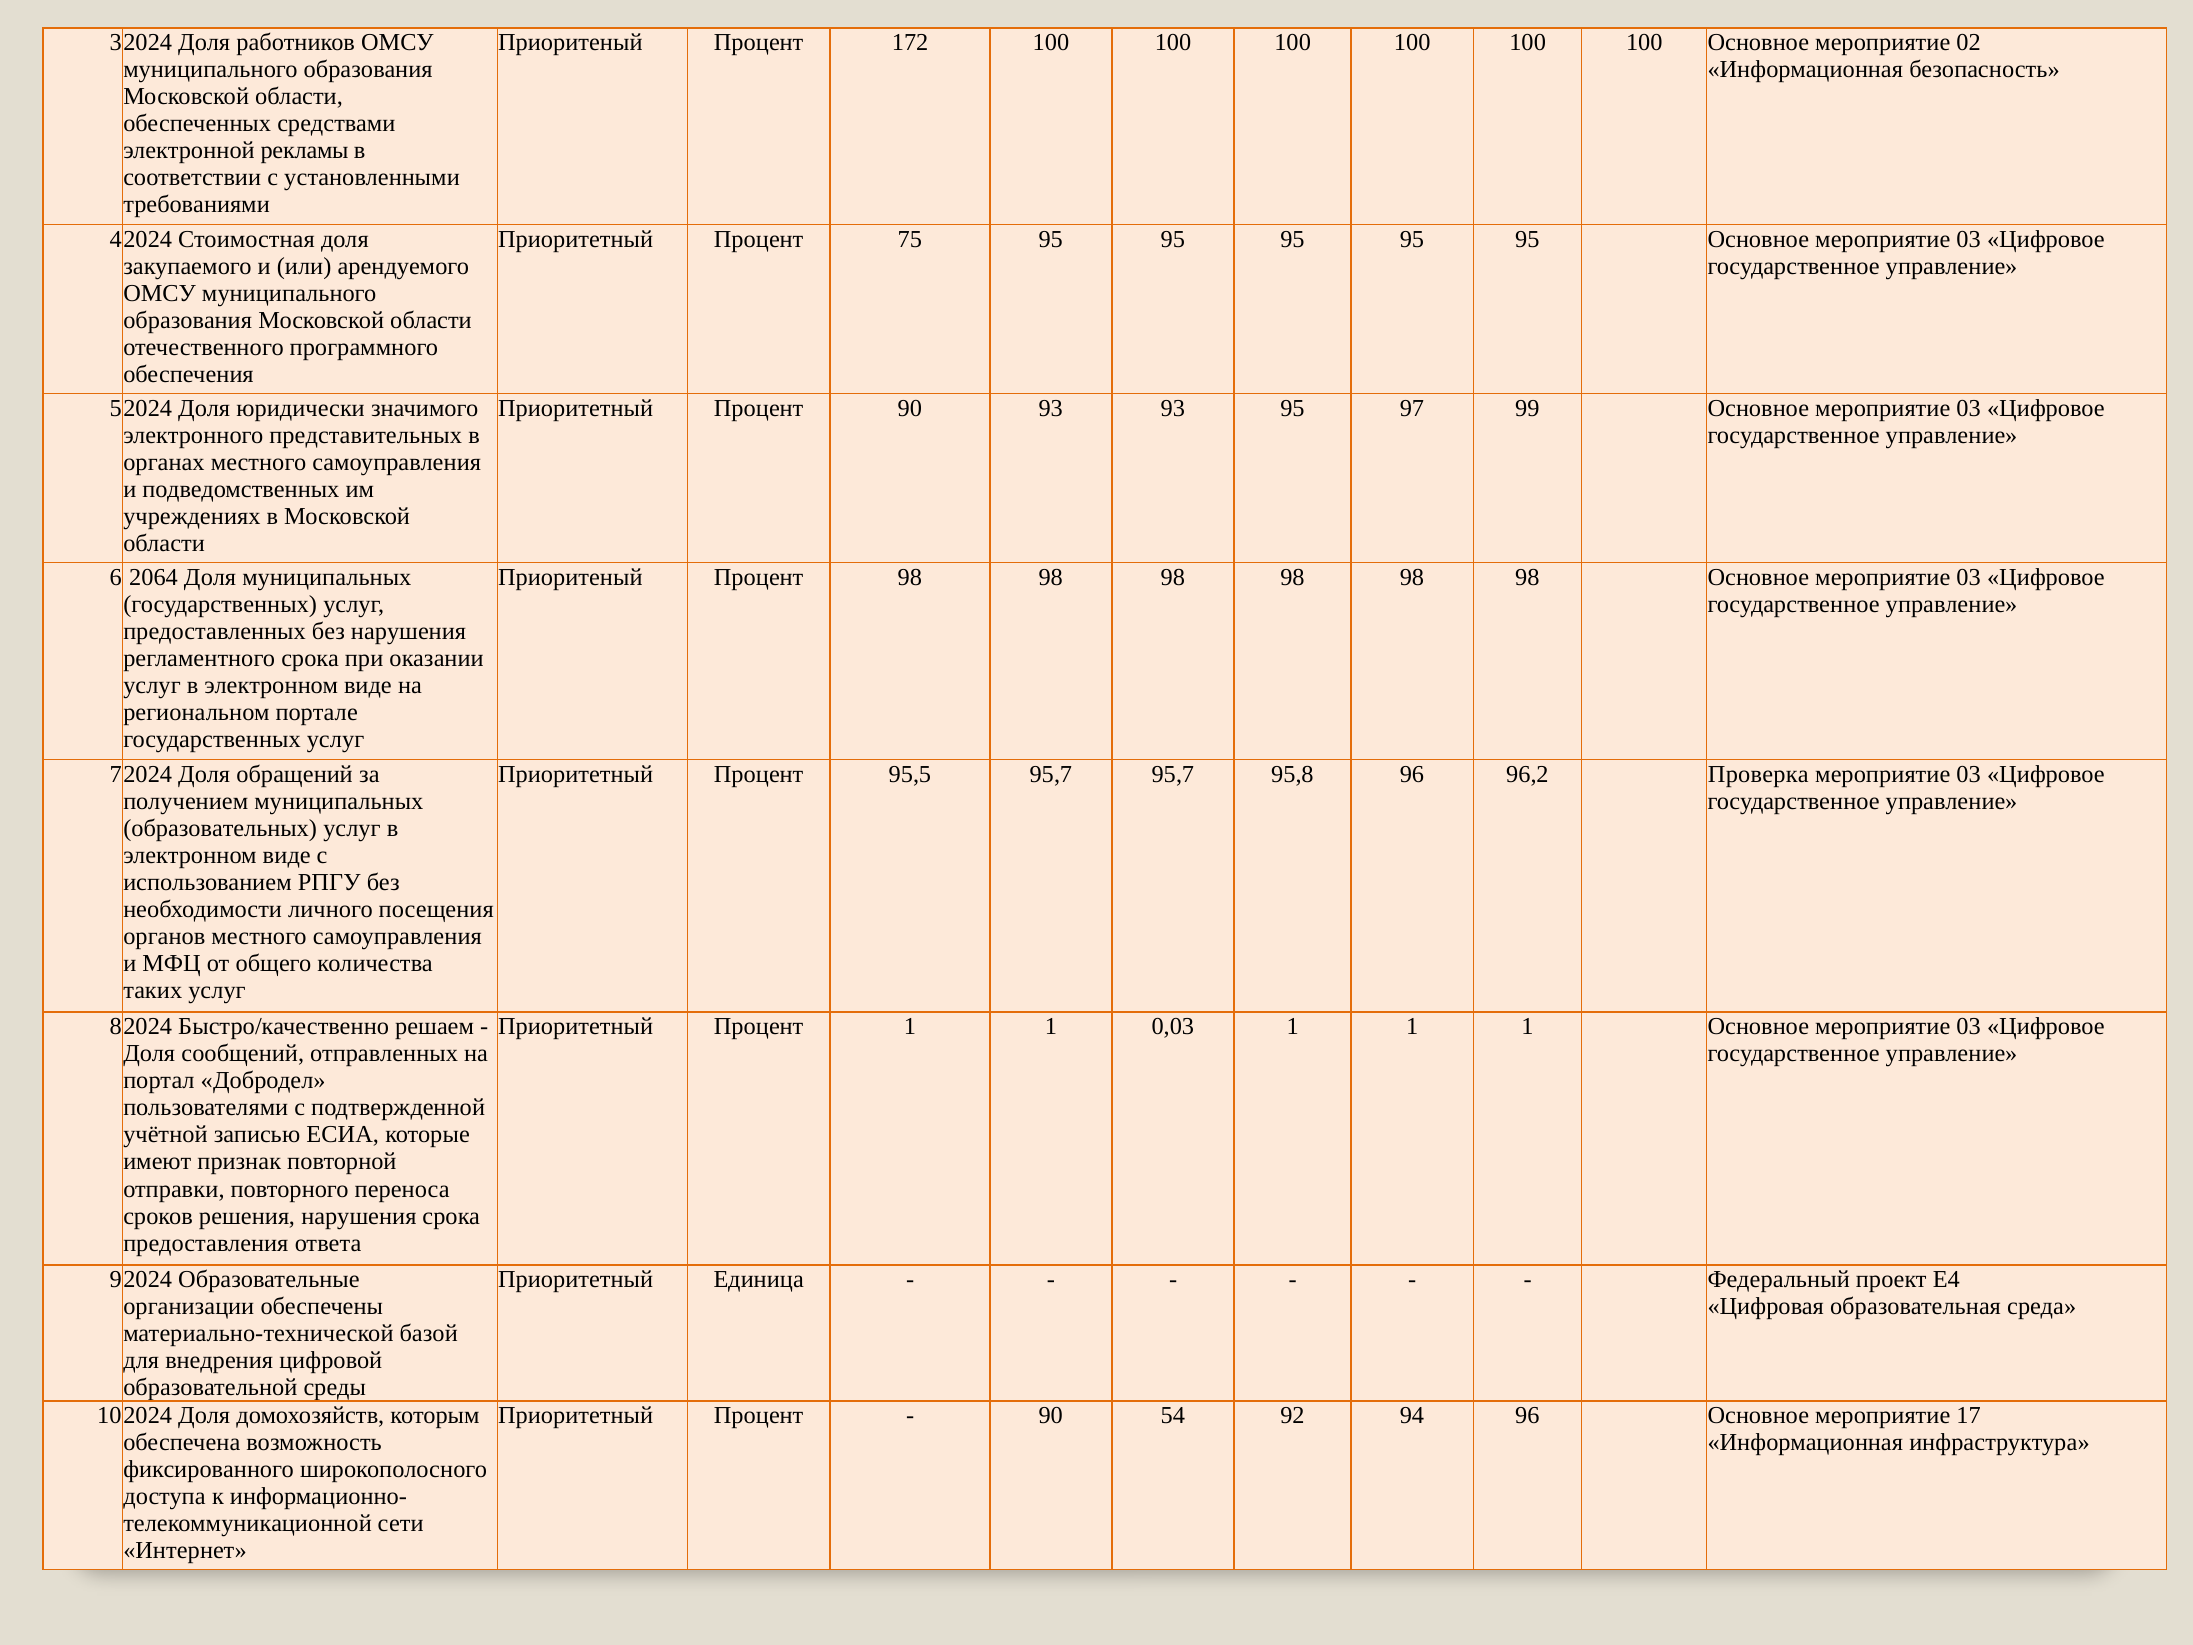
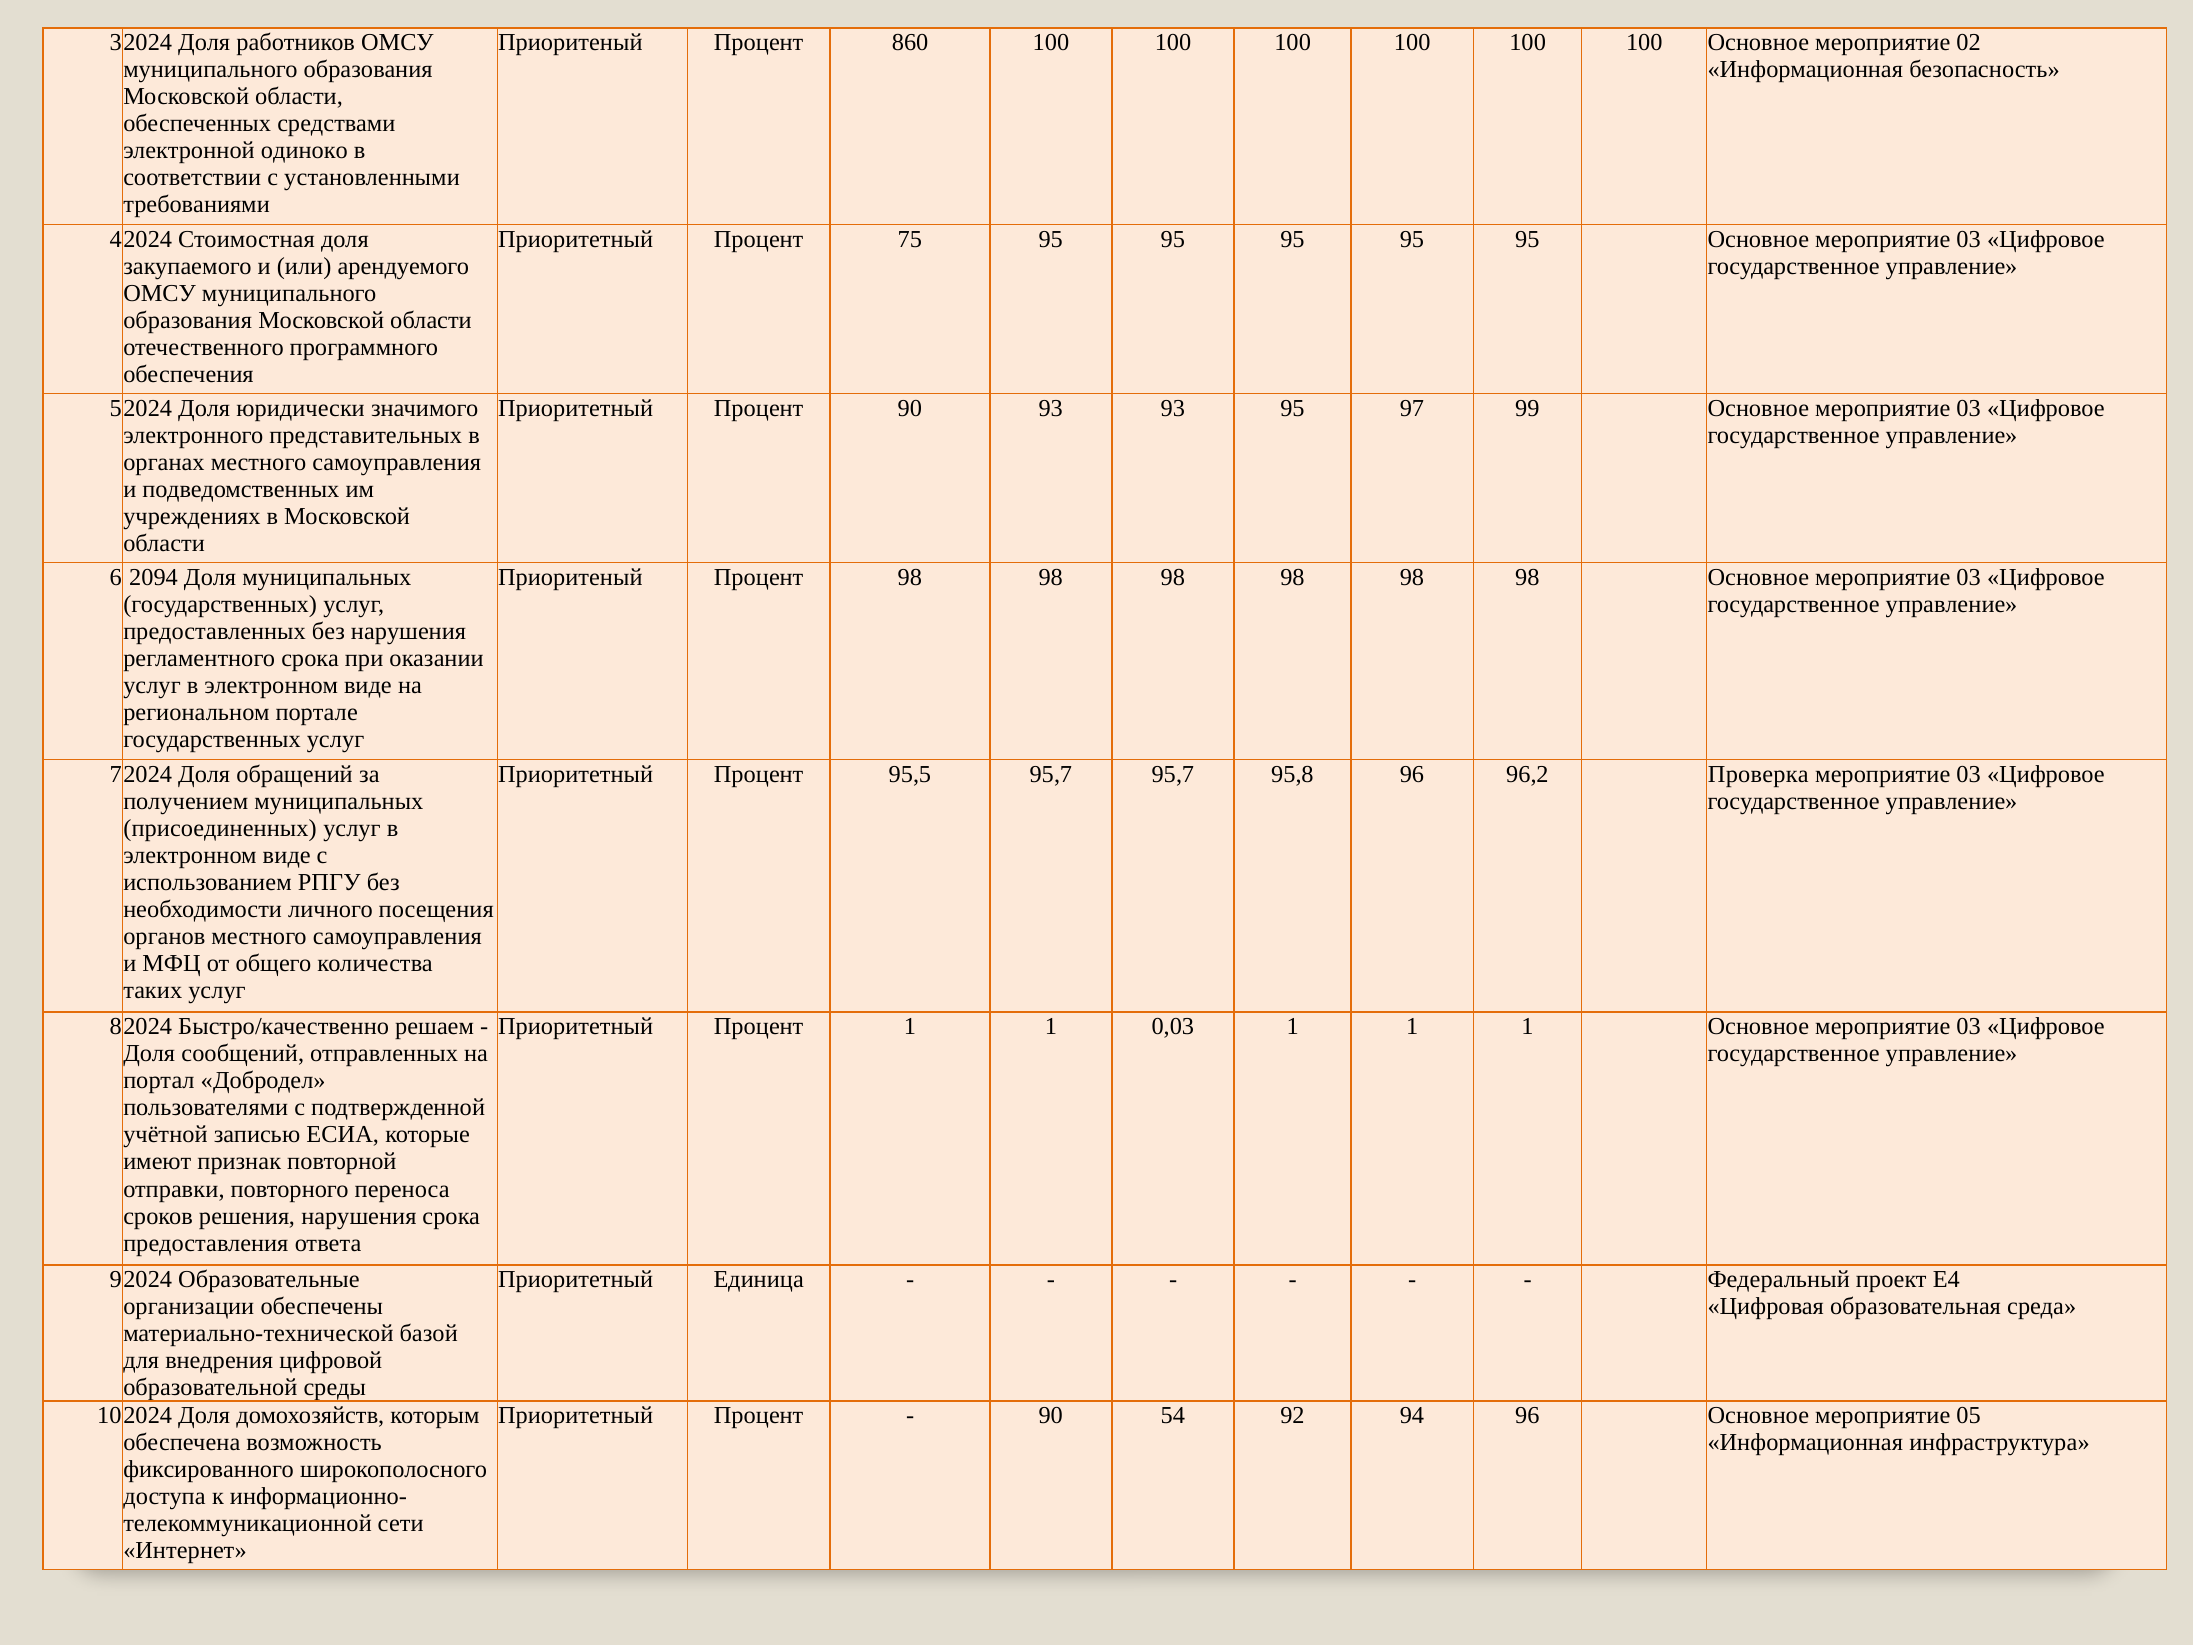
172: 172 -> 860
рекламы: рекламы -> одиноко
2064: 2064 -> 2094
образовательных: образовательных -> присоединенных
17: 17 -> 05
